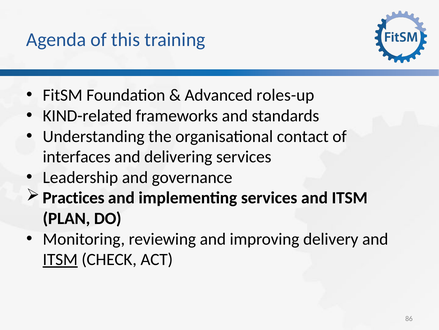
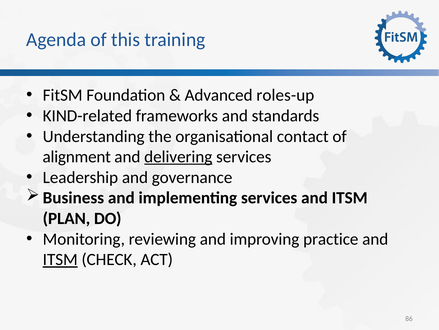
interfaces: interfaces -> alignment
delivering underline: none -> present
Practices: Practices -> Business
delivery: delivery -> practice
